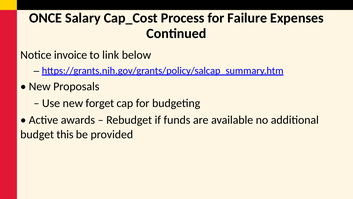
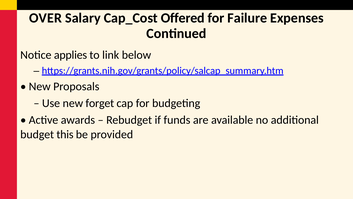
ONCE: ONCE -> OVER
Process: Process -> Offered
invoice: invoice -> applies
